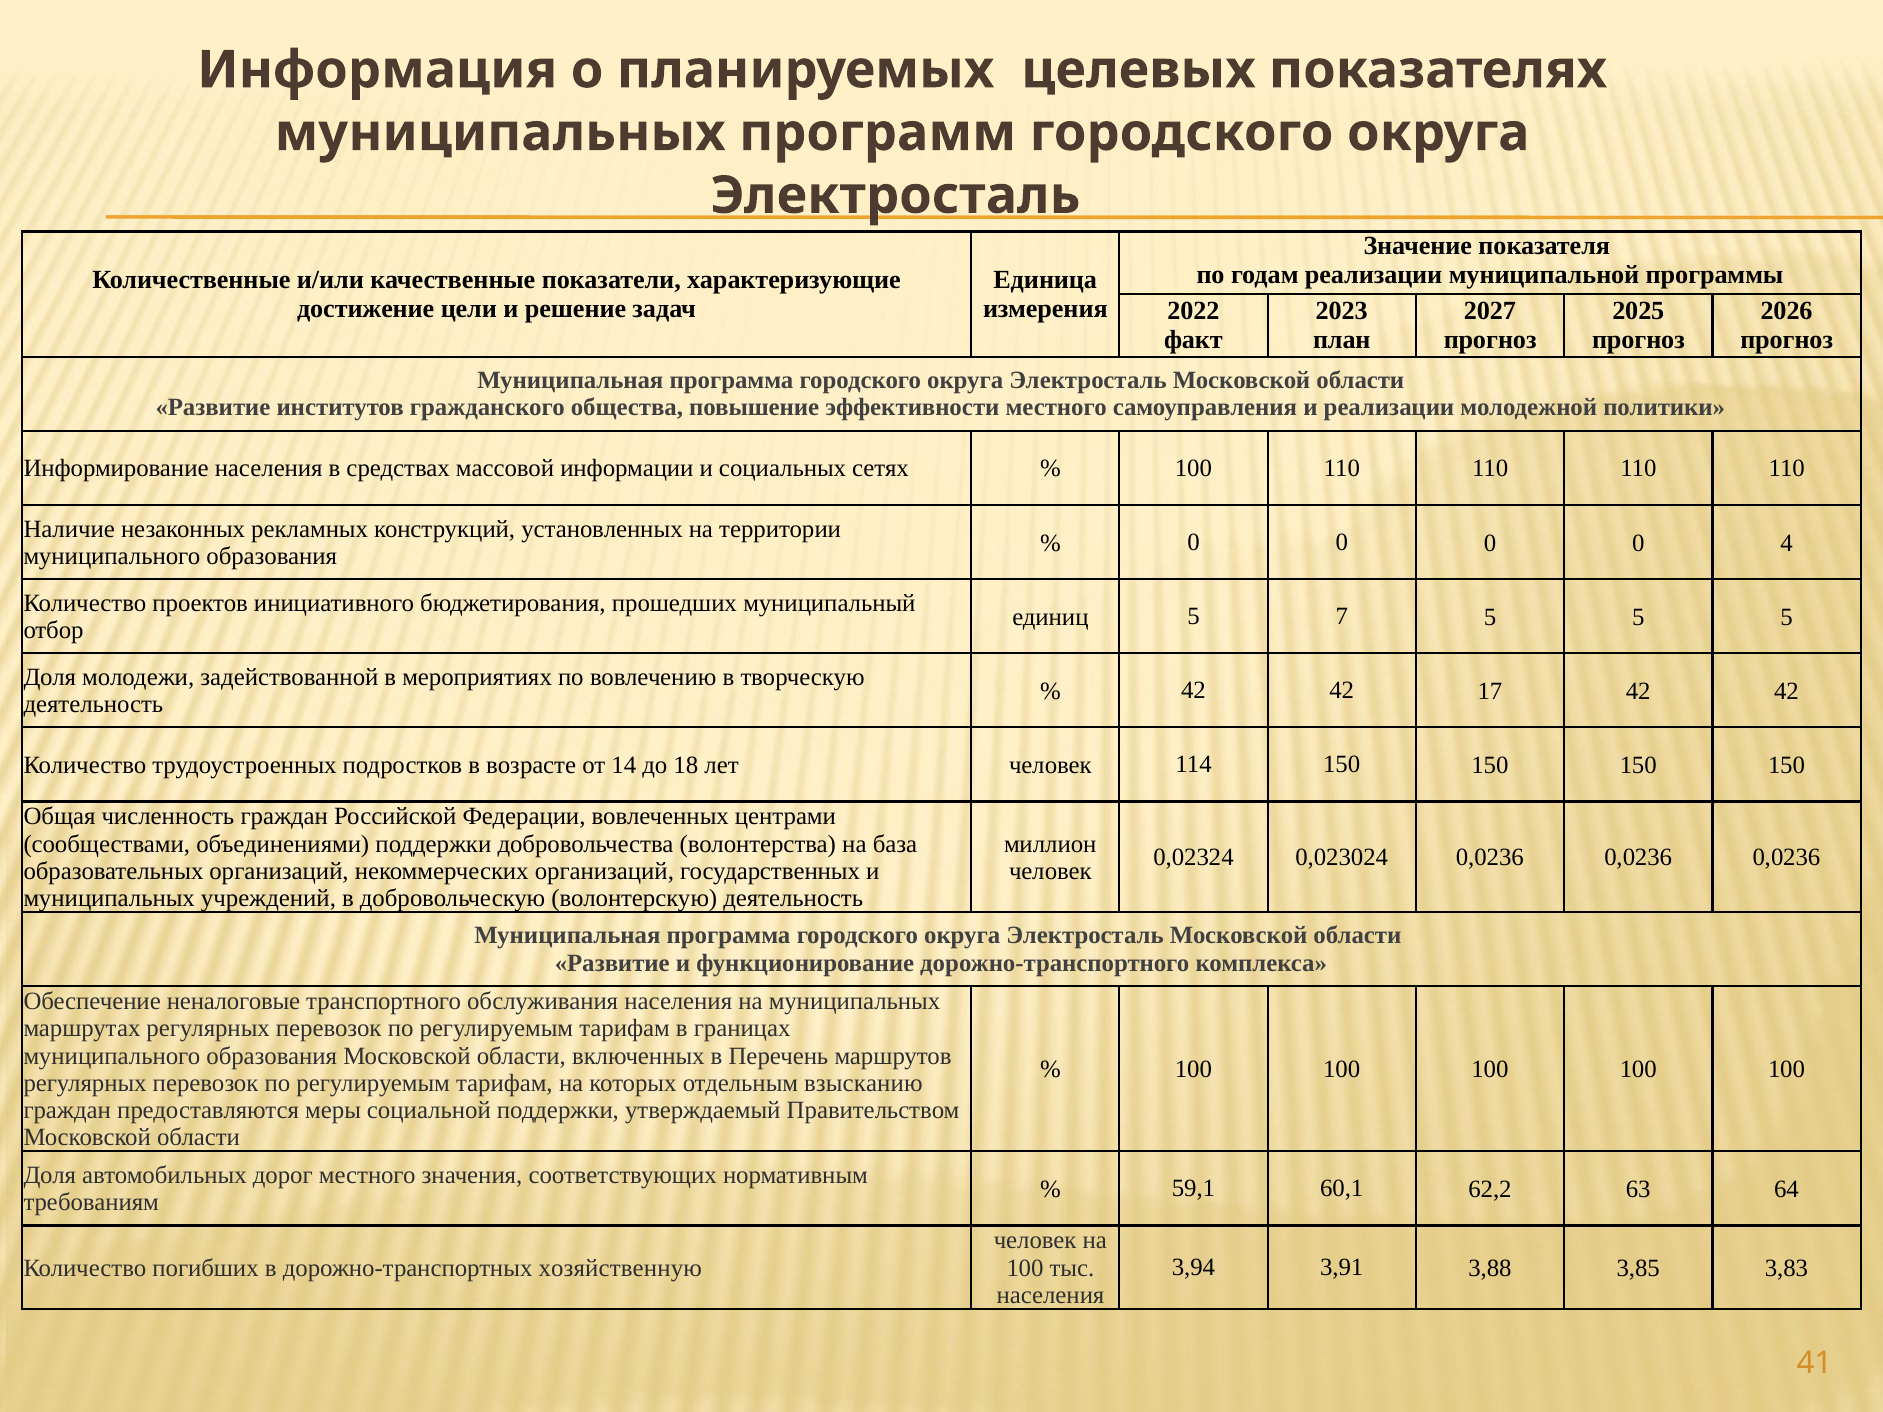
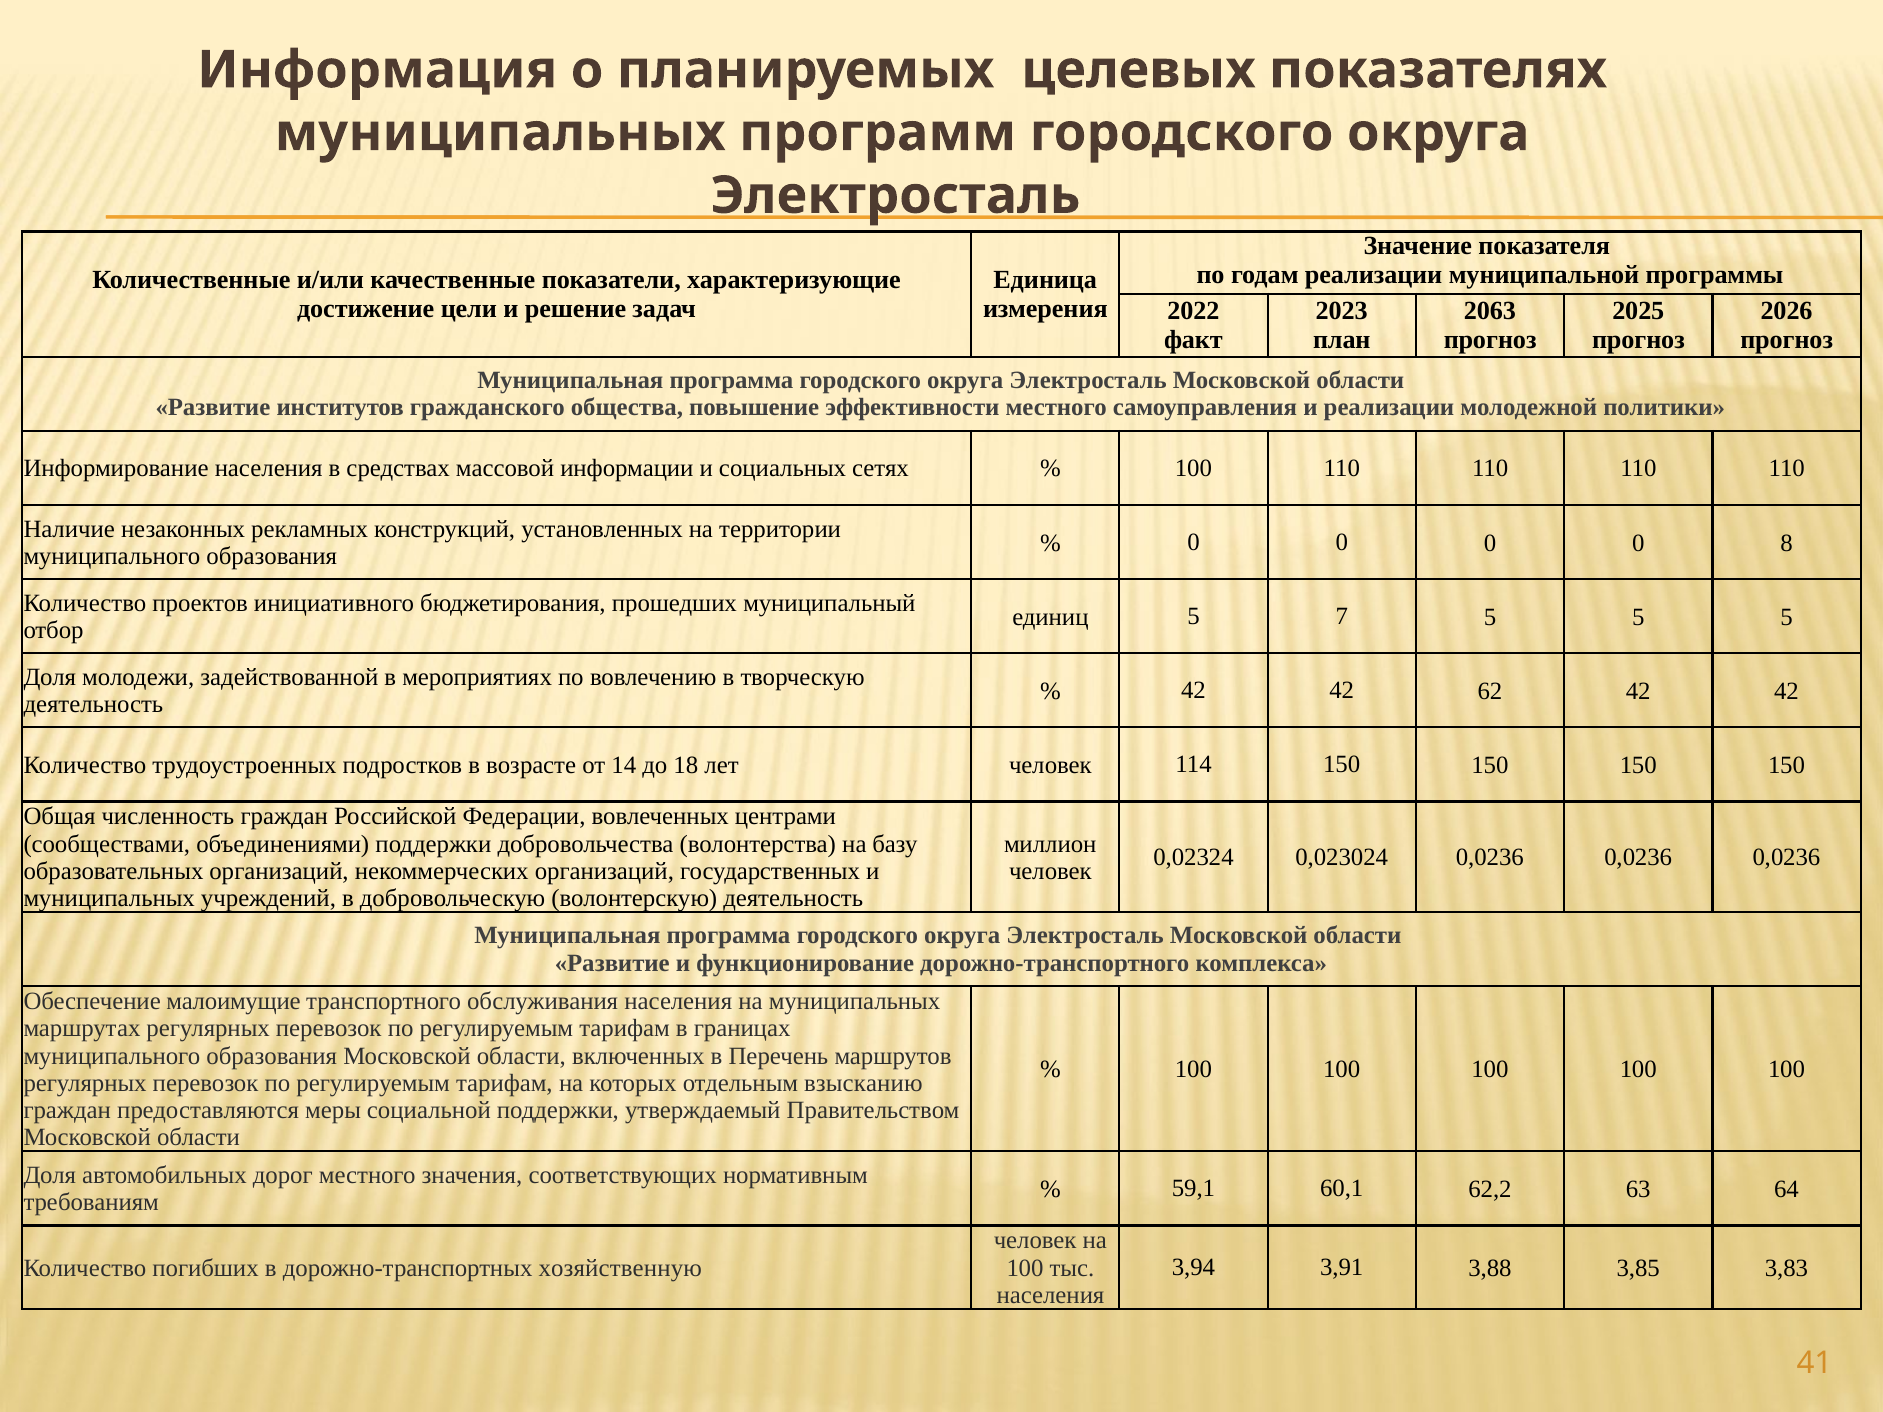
2027: 2027 -> 2063
4: 4 -> 8
17: 17 -> 62
база: база -> базу
неналоговые: неналоговые -> малоимущие
